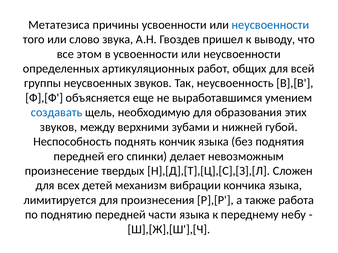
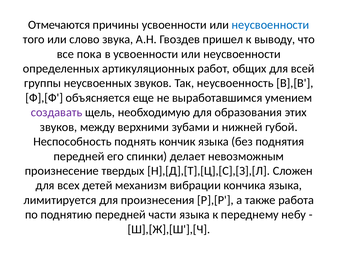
Метатезиса: Метатезиса -> Отмечаются
этом: этом -> пока
создавать colour: blue -> purple
